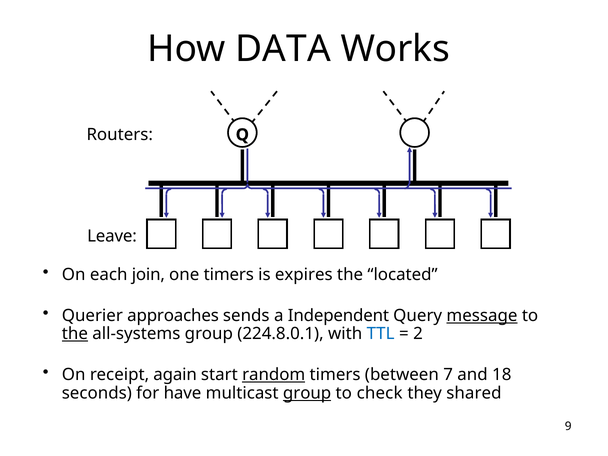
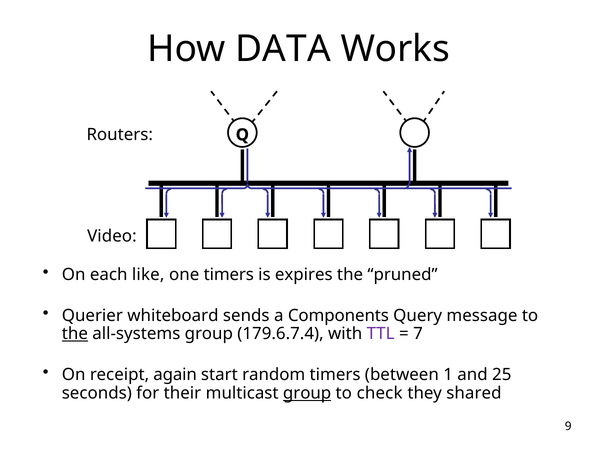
Leave: Leave -> Video
join: join -> like
located: located -> pruned
approaches: approaches -> whiteboard
Independent: Independent -> Components
message underline: present -> none
224.8.0.1: 224.8.0.1 -> 179.6.7.4
TTL colour: blue -> purple
2: 2 -> 7
random underline: present -> none
7: 7 -> 1
18: 18 -> 25
have: have -> their
